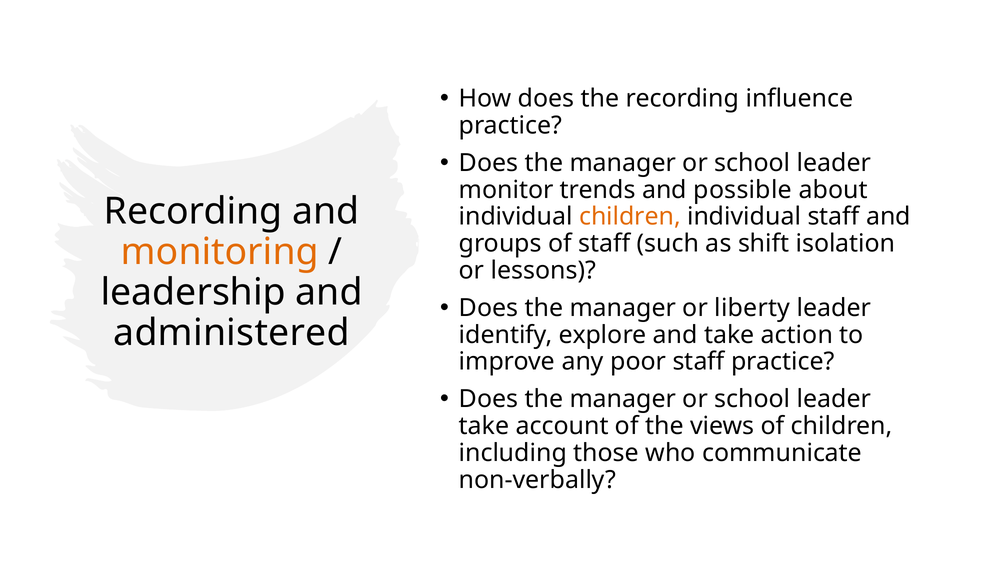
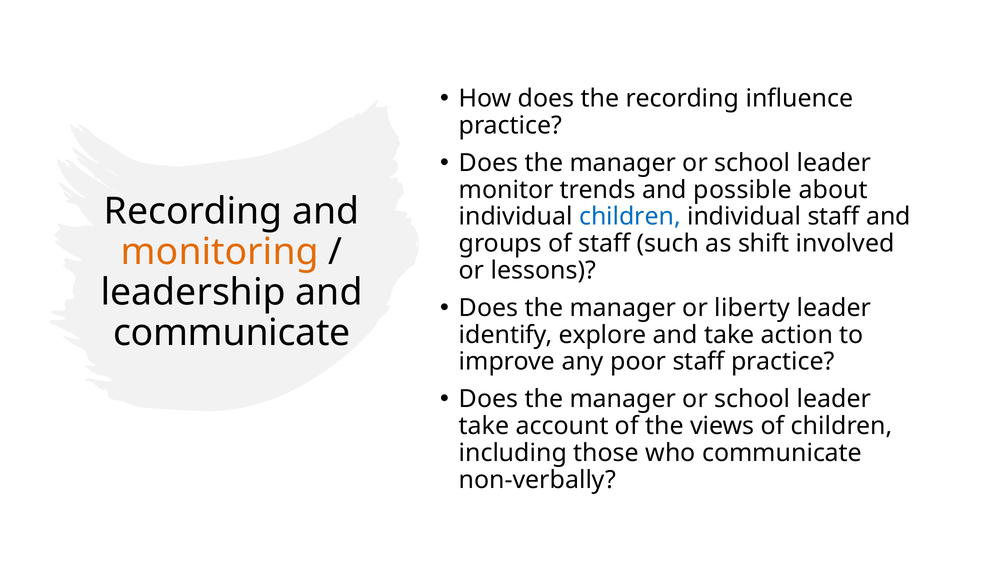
children at (630, 217) colour: orange -> blue
isolation: isolation -> involved
administered at (232, 333): administered -> communicate
